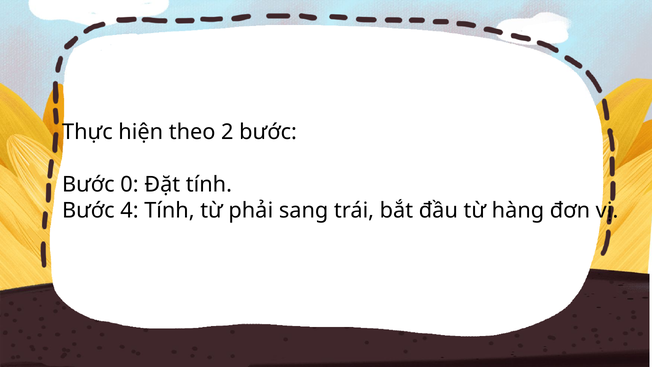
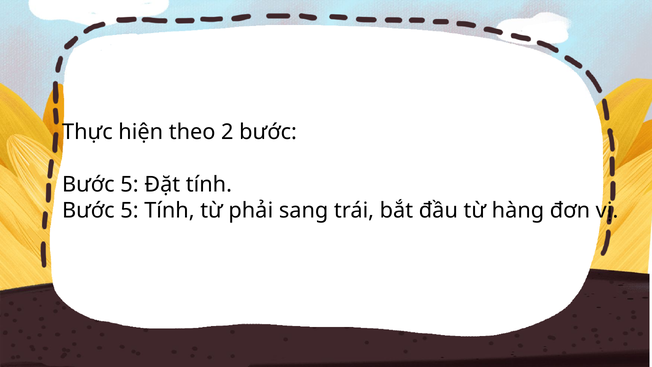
0 at (129, 184): 0 -> 5
4 at (129, 210): 4 -> 5
